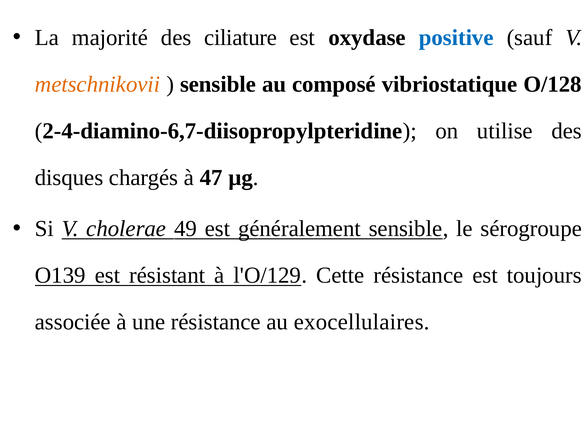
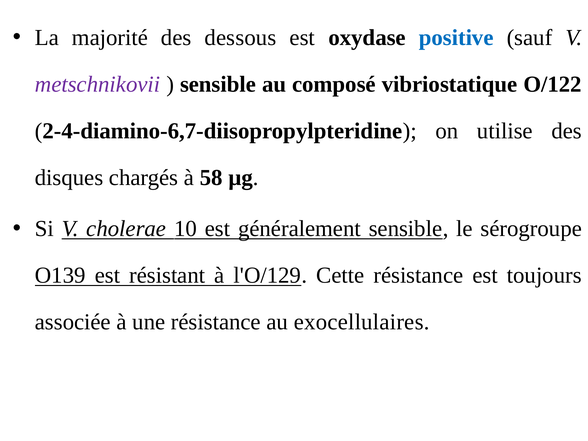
ciliature: ciliature -> dessous
metschnikovii colour: orange -> purple
O/128: O/128 -> O/122
47: 47 -> 58
49: 49 -> 10
